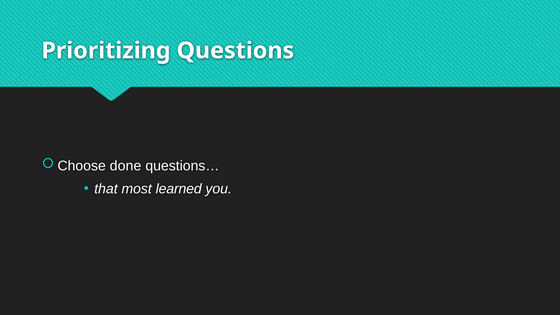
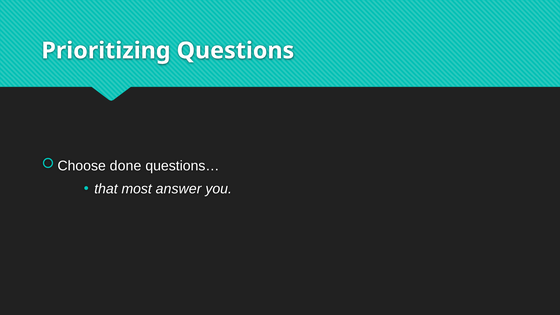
learned: learned -> answer
